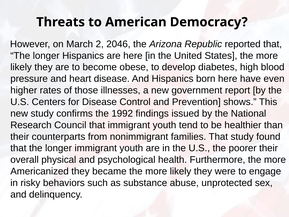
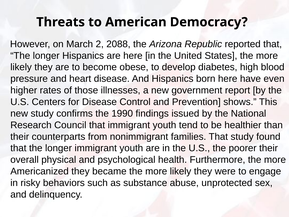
2046: 2046 -> 2088
1992: 1992 -> 1990
